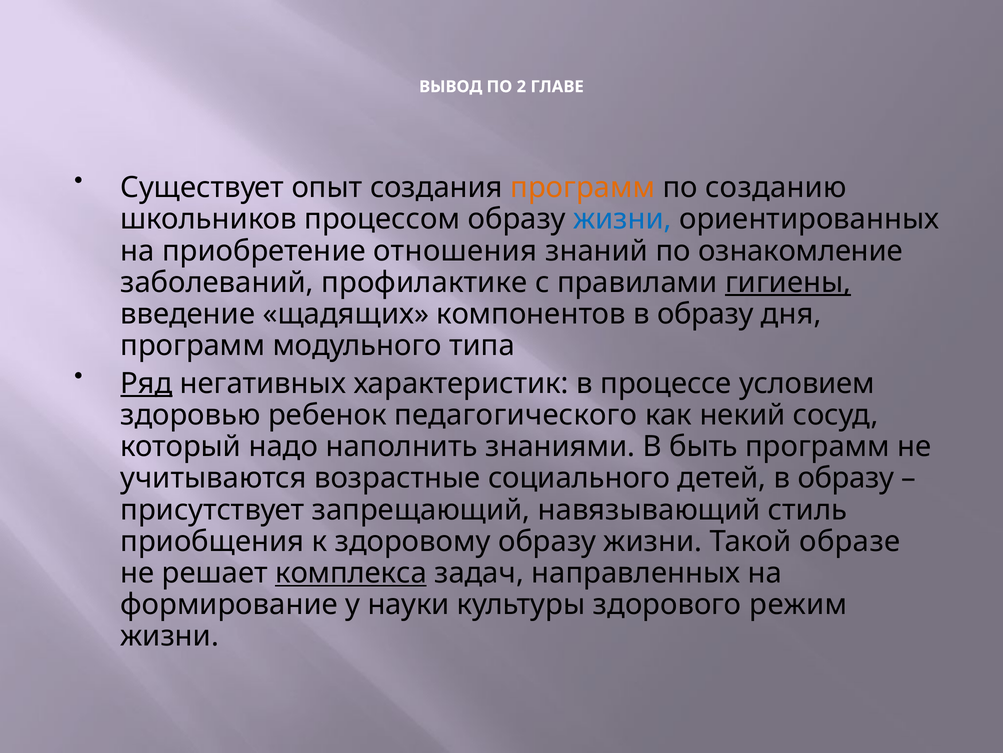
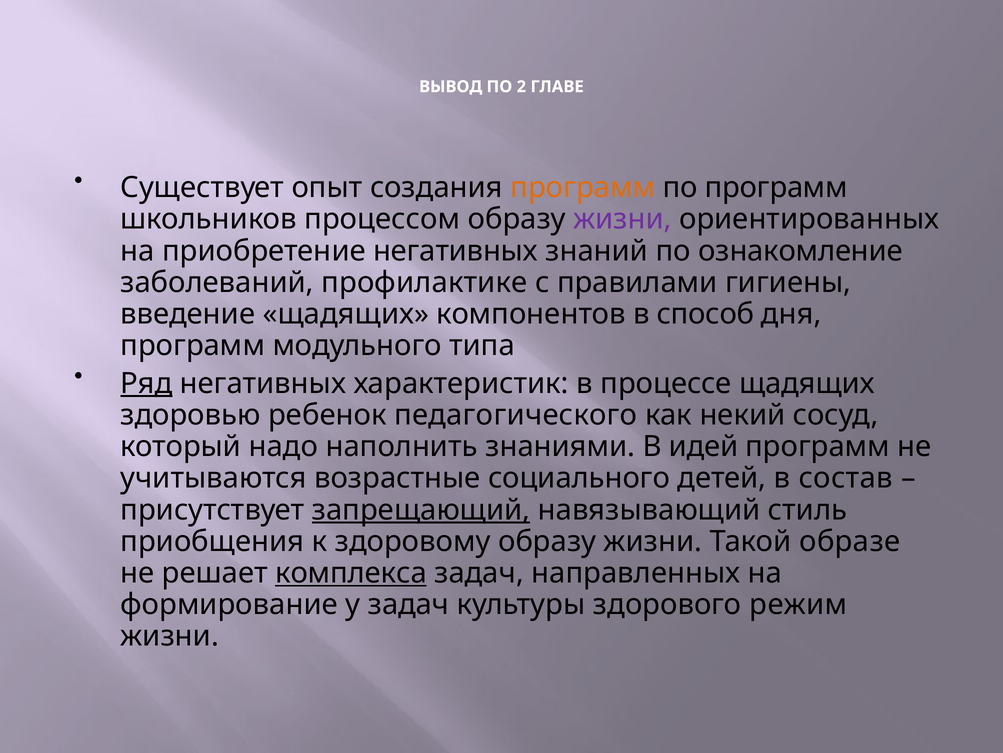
по созданию: созданию -> программ
жизни at (622, 219) colour: blue -> purple
приобретение отношения: отношения -> негативных
гигиены underline: present -> none
компонентов в образу: образу -> способ
процессе условием: условием -> щадящих
быть: быть -> идей
детей в образу: образу -> состав
запрещающий underline: none -> present
у науки: науки -> задач
